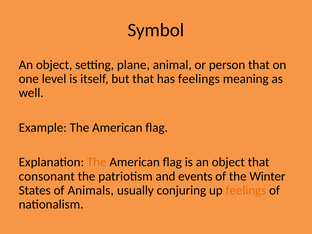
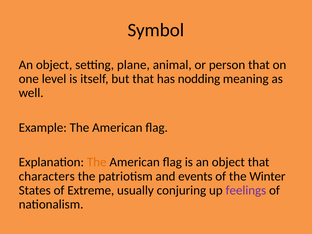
has feelings: feelings -> nodding
consonant: consonant -> characters
Animals: Animals -> Extreme
feelings at (246, 190) colour: orange -> purple
